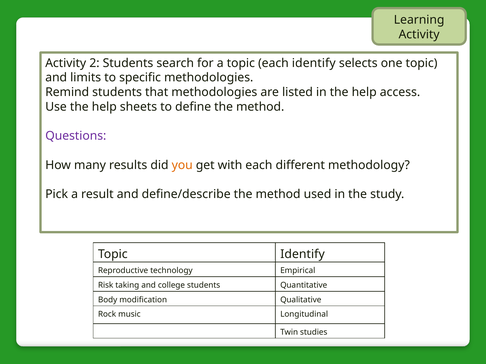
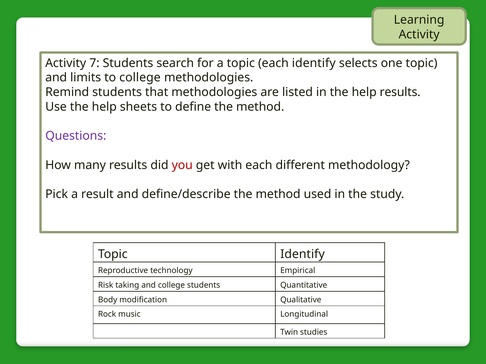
2: 2 -> 7
to specific: specific -> college
help access: access -> results
you colour: orange -> red
